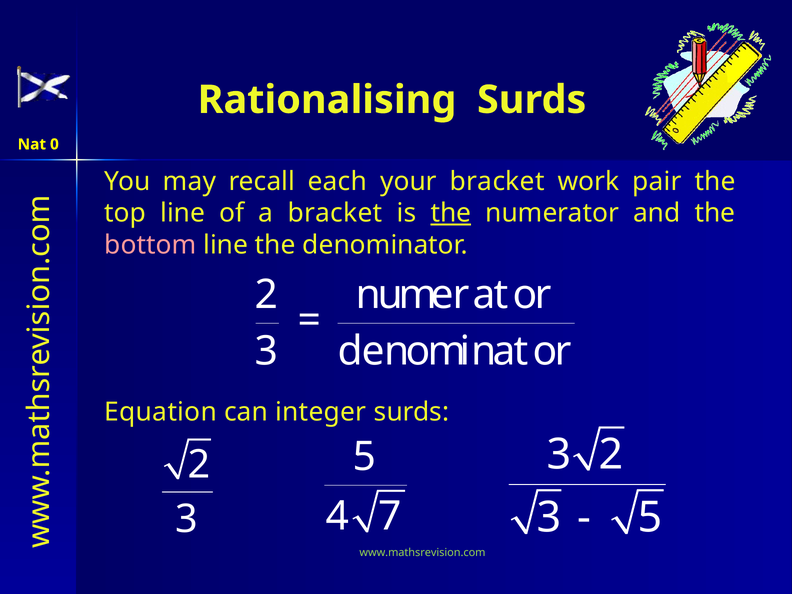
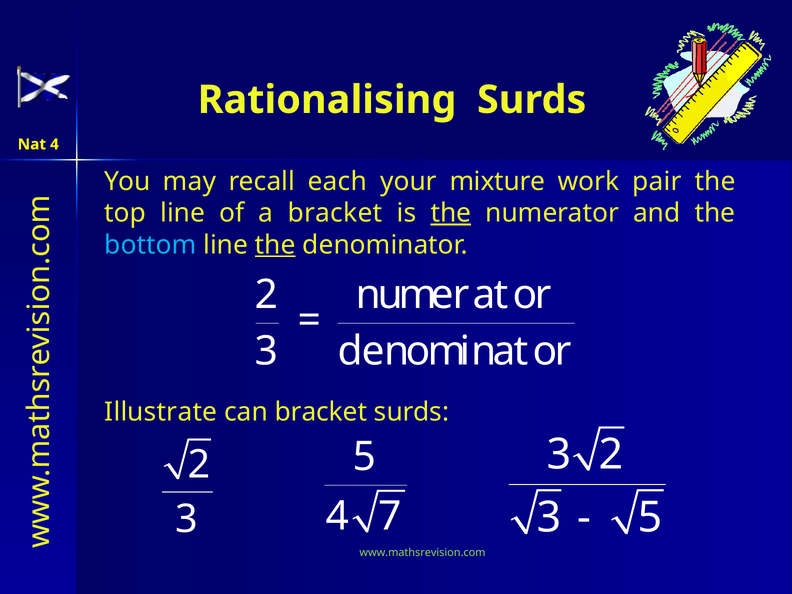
Nat 0: 0 -> 4
your bracket: bracket -> mixture
bottom colour: pink -> light blue
the at (275, 245) underline: none -> present
Equation: Equation -> Illustrate
can integer: integer -> bracket
